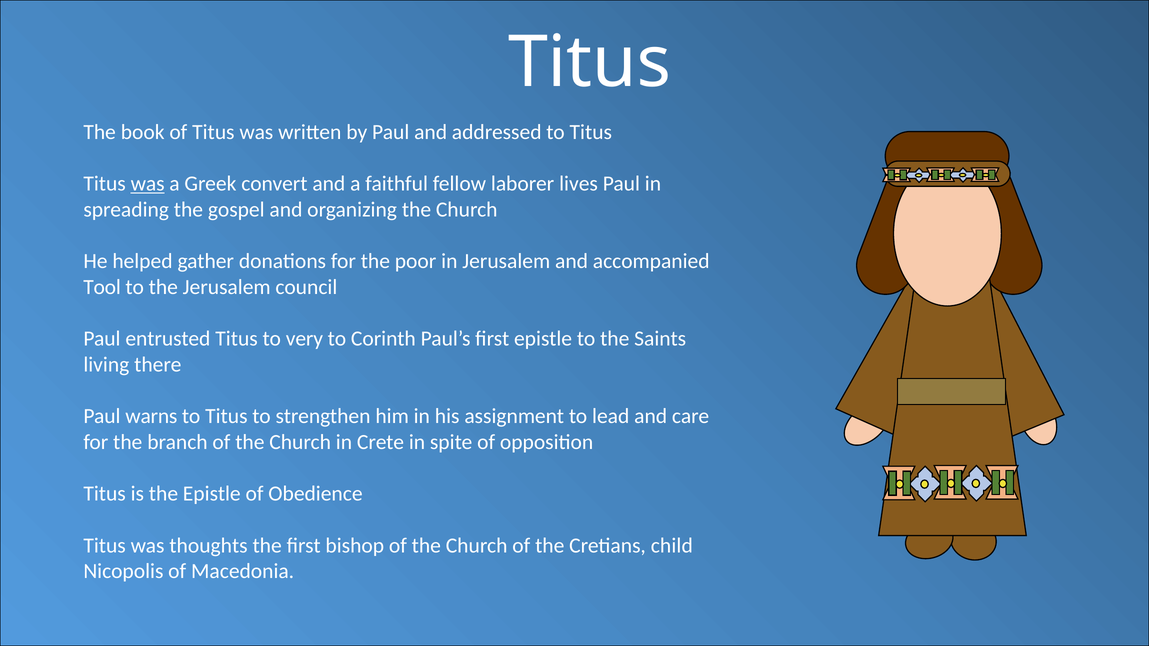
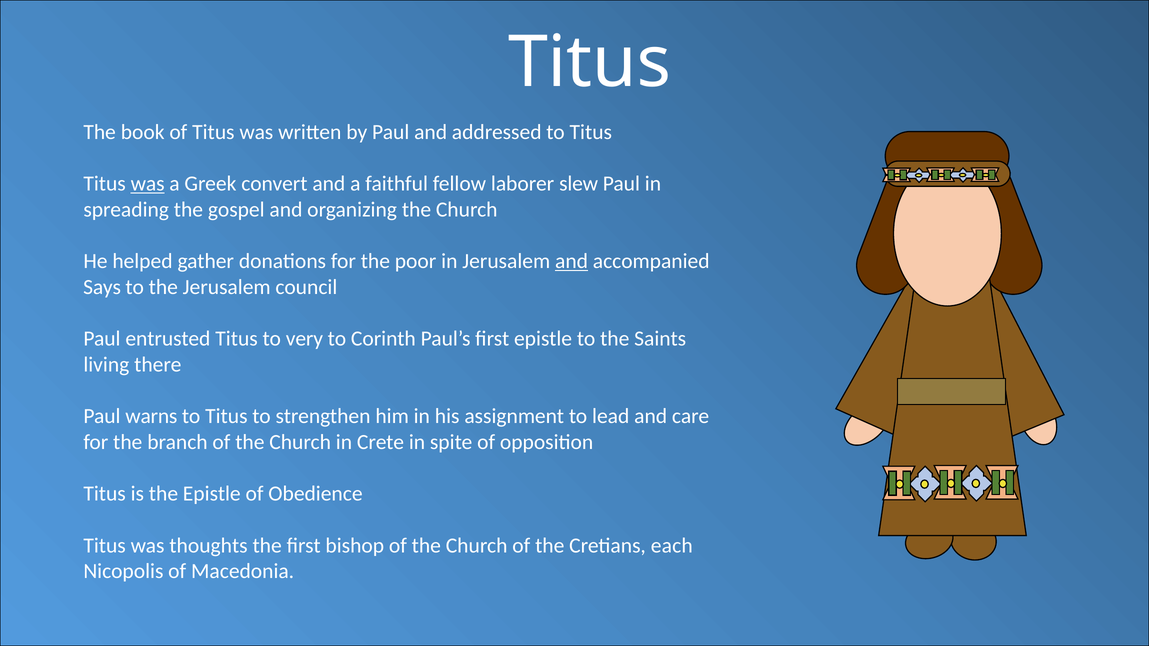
lives: lives -> slew
and at (572, 261) underline: none -> present
Tool: Tool -> Says
child: child -> each
